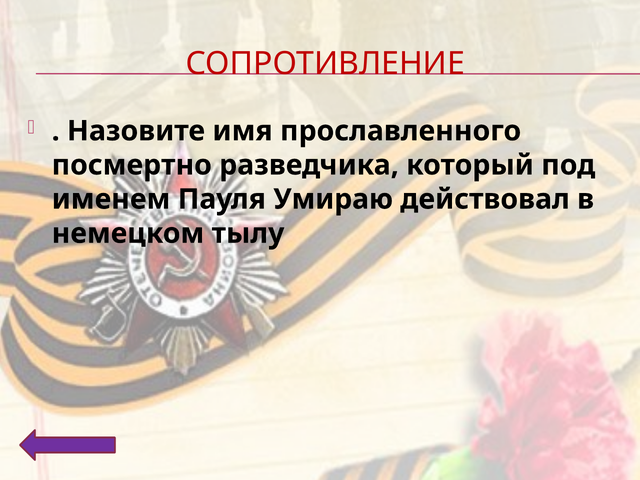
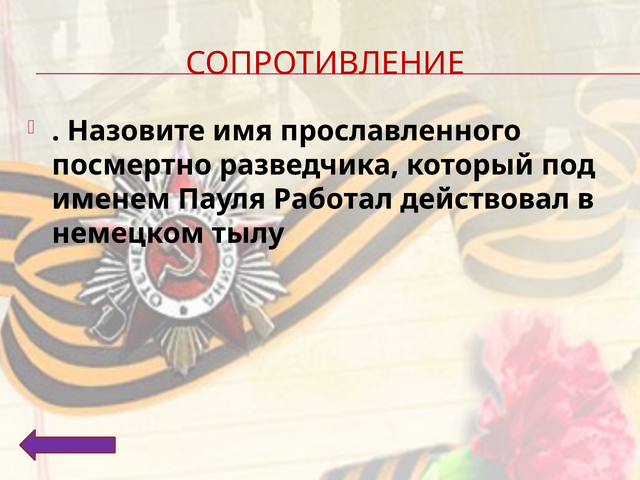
Умираю: Умираю -> Работал
